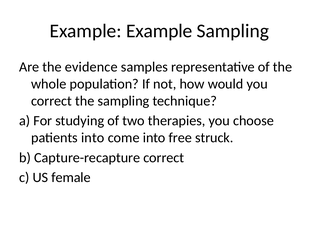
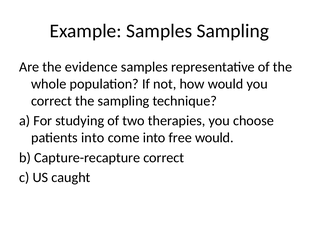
Example Example: Example -> Samples
free struck: struck -> would
female: female -> caught
